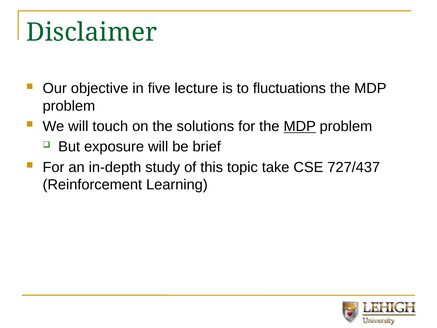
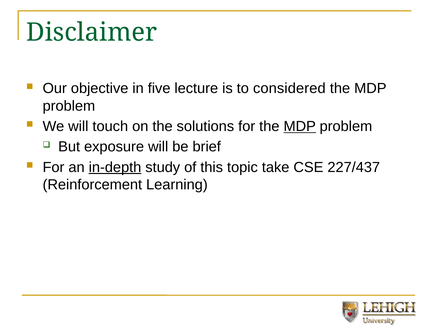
fluctuations: fluctuations -> considered
in-depth underline: none -> present
727/437: 727/437 -> 227/437
